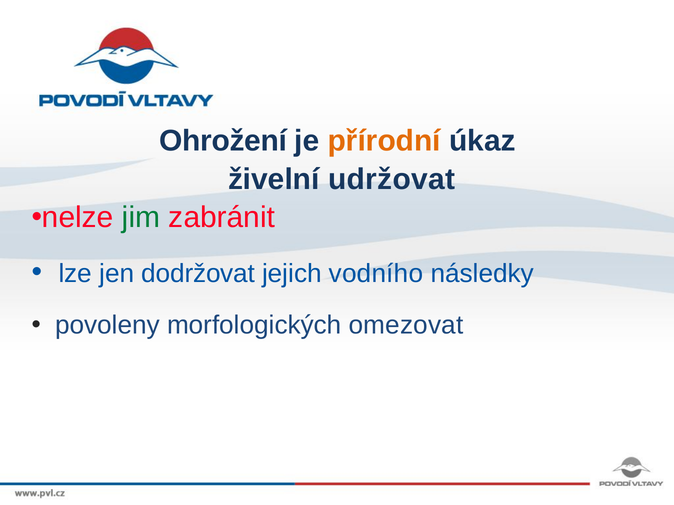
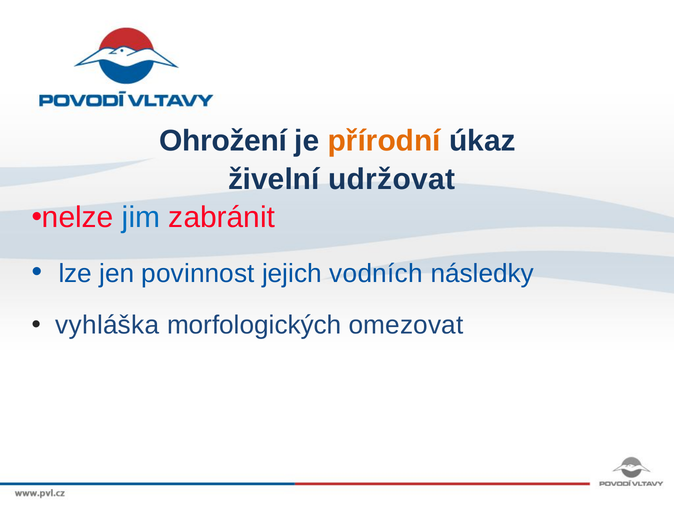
jim colour: green -> blue
dodržovat: dodržovat -> povinnost
vodního: vodního -> vodních
povoleny: povoleny -> vyhláška
